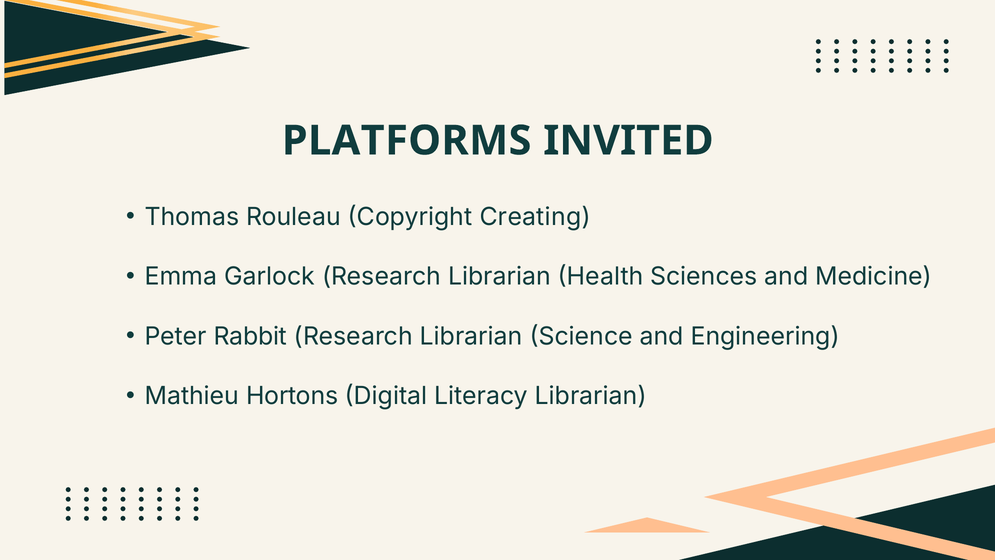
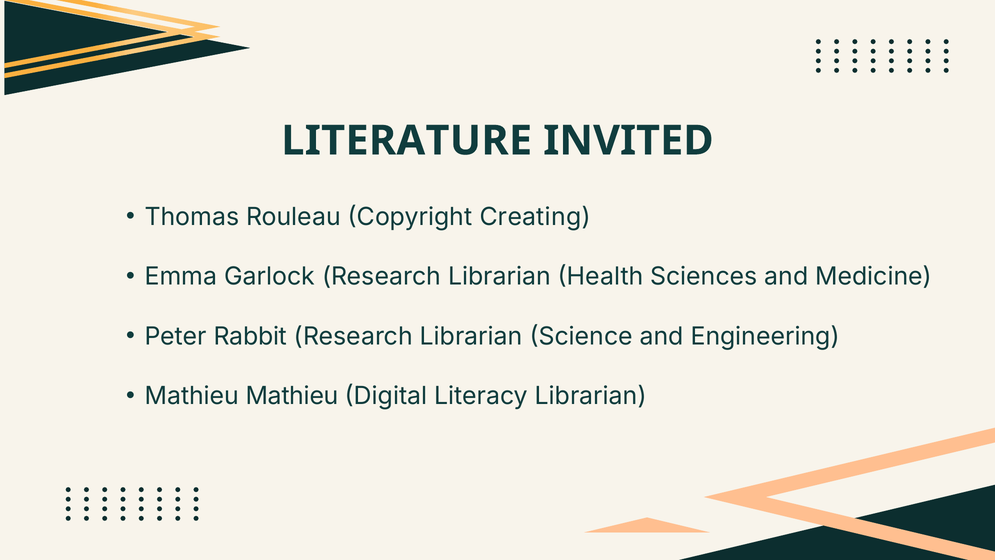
PLATFORMS: PLATFORMS -> LITERATURE
Mathieu Hortons: Hortons -> Mathieu
